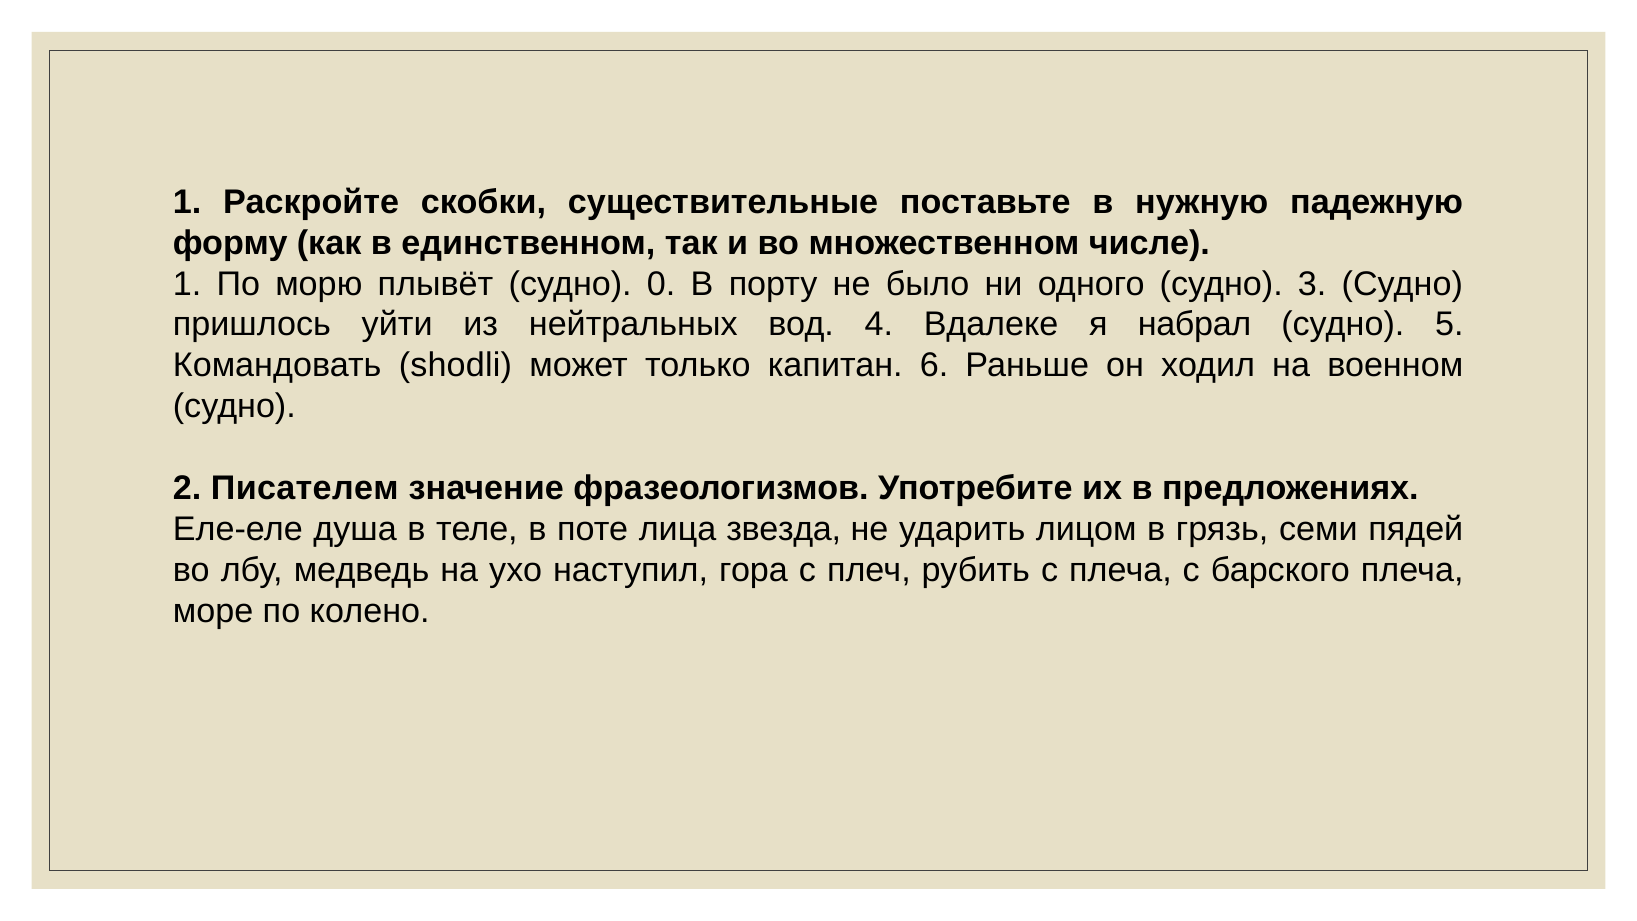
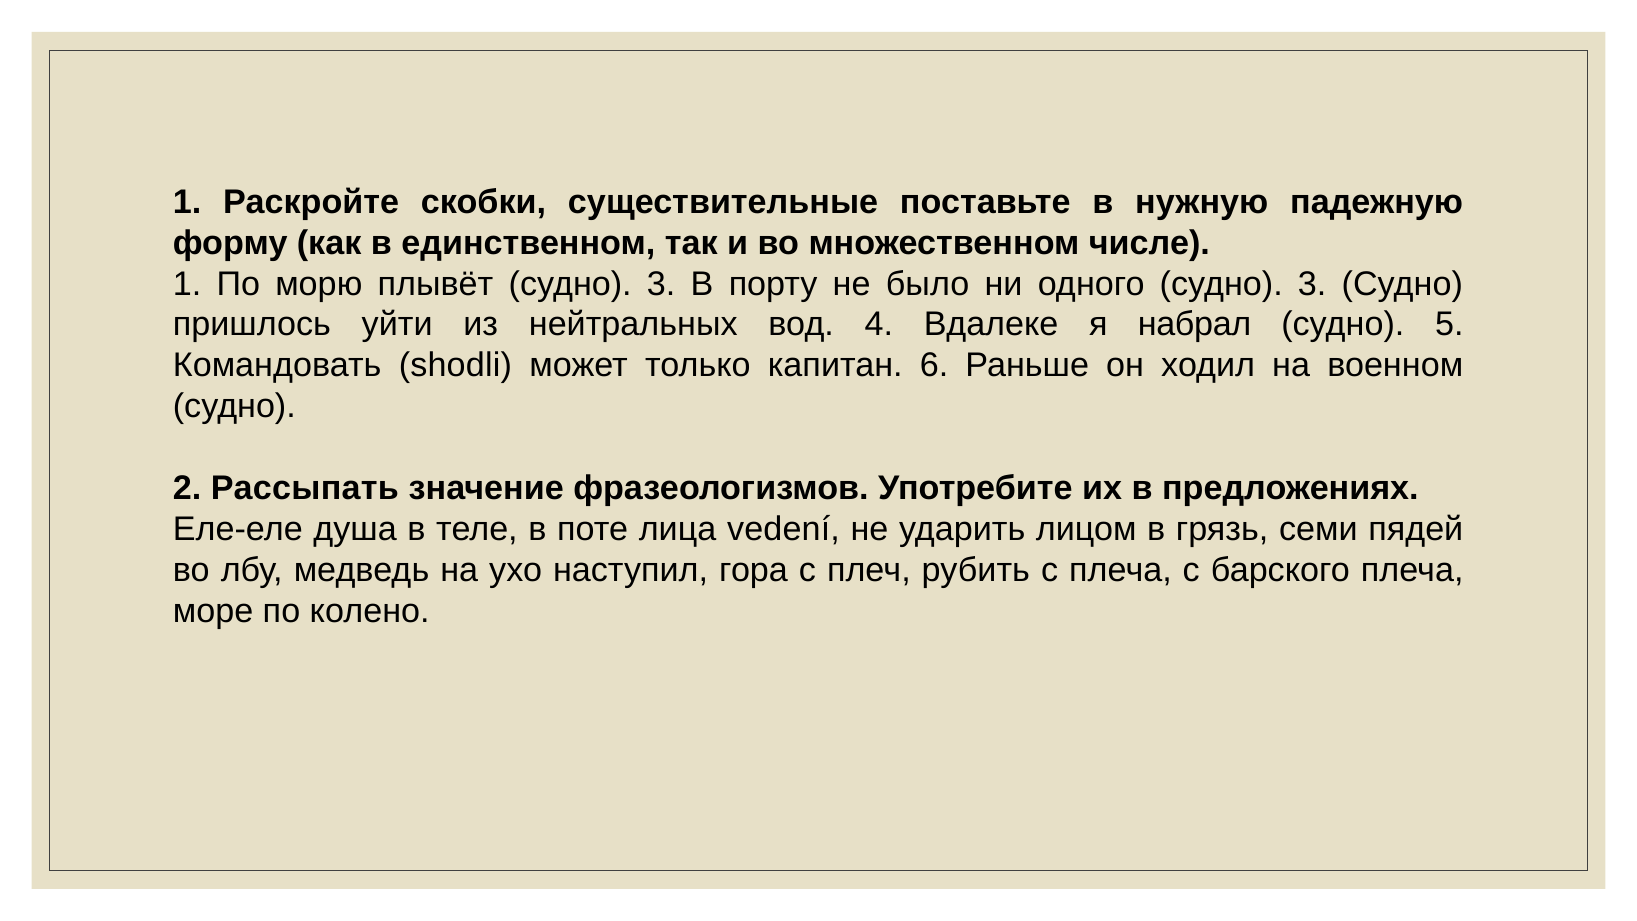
плывёт судно 0: 0 -> 3
Писателем: Писателем -> Рассыпать
звезда: звезда -> vedení
